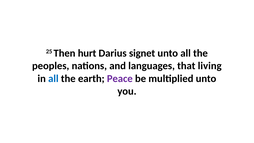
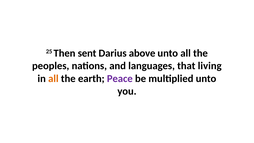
hurt: hurt -> sent
signet: signet -> above
all at (53, 79) colour: blue -> orange
